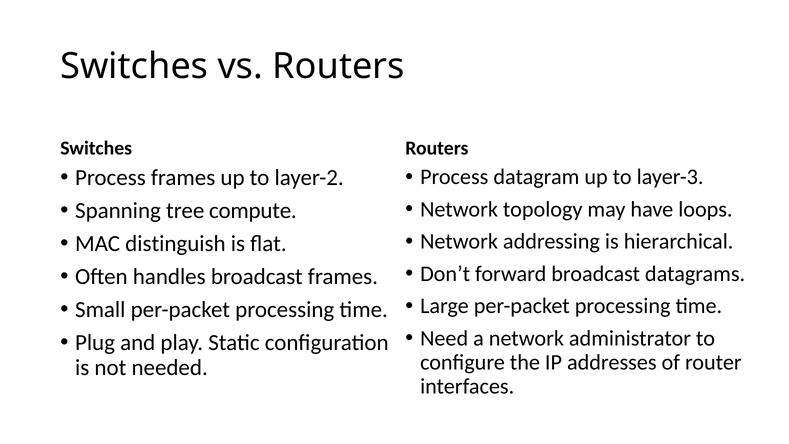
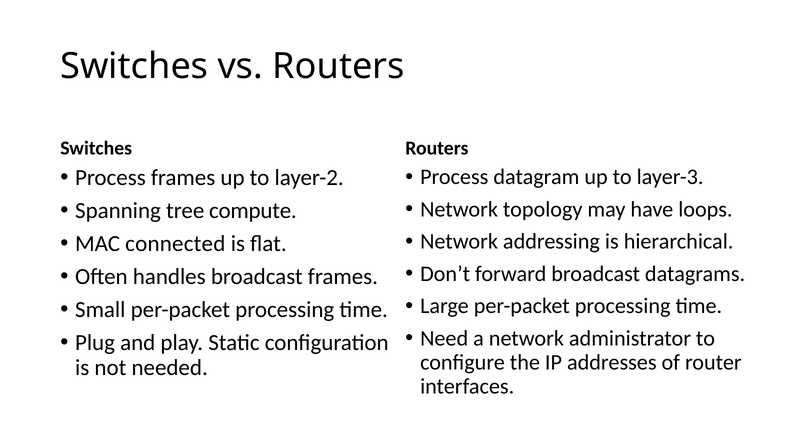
distinguish: distinguish -> connected
